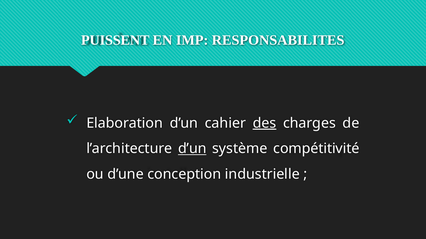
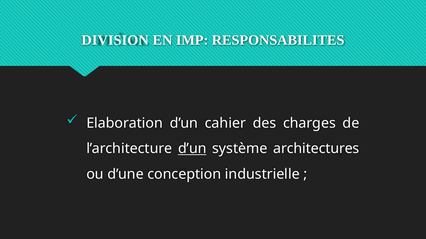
PUISSENT: PUISSENT -> DIVISION
des underline: present -> none
compétitivité: compétitivité -> architectures
